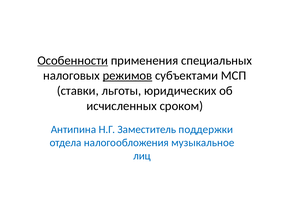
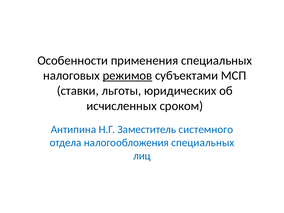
Особенности underline: present -> none
поддержки: поддержки -> системного
налогообложения музыкальное: музыкальное -> специальных
